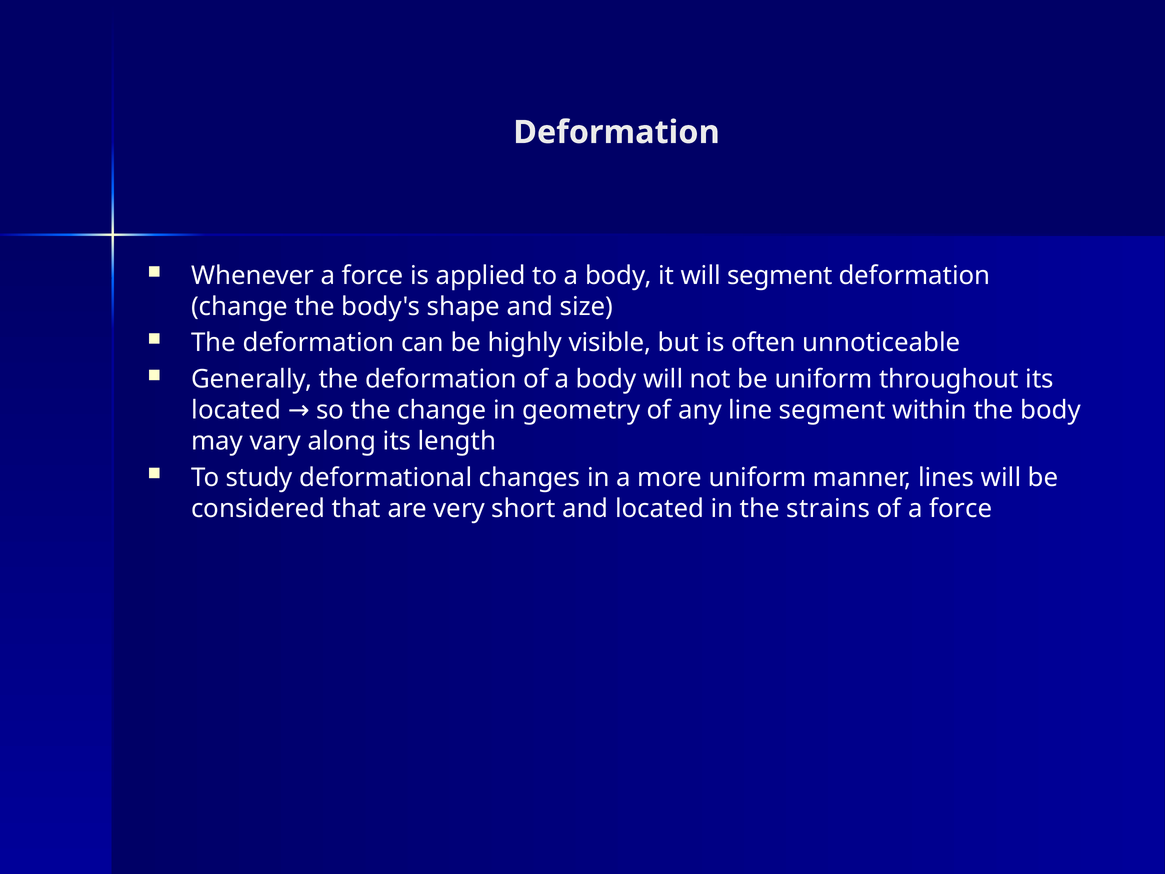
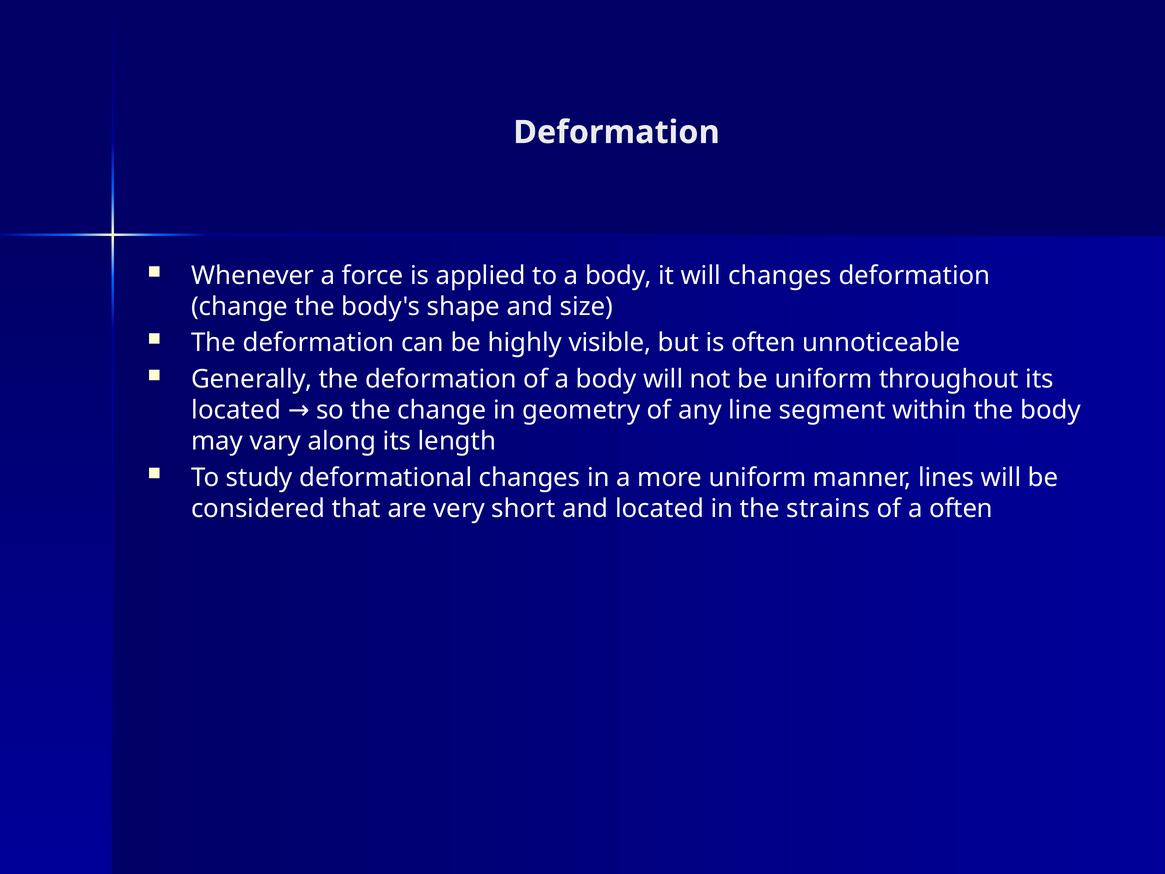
will segment: segment -> changes
of a force: force -> often
